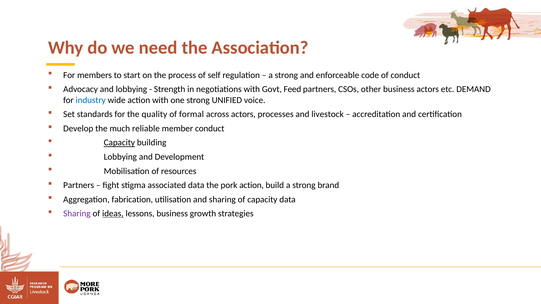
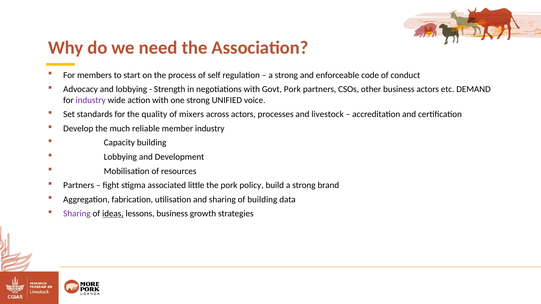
Govt Feed: Feed -> Pork
industry at (91, 100) colour: blue -> purple
formal: formal -> mixers
member conduct: conduct -> industry
Capacity at (119, 143) underline: present -> none
associated data: data -> little
pork action: action -> policy
of capacity: capacity -> building
